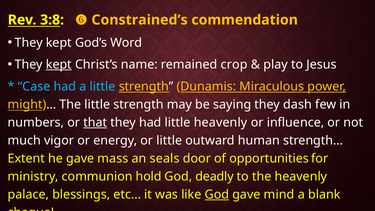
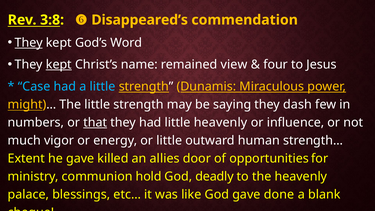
Constrained’s: Constrained’s -> Disappeared’s
They at (29, 43) underline: none -> present
crop: crop -> view
play: play -> four
mass: mass -> killed
seals: seals -> allies
God at (217, 194) underline: present -> none
mind: mind -> done
